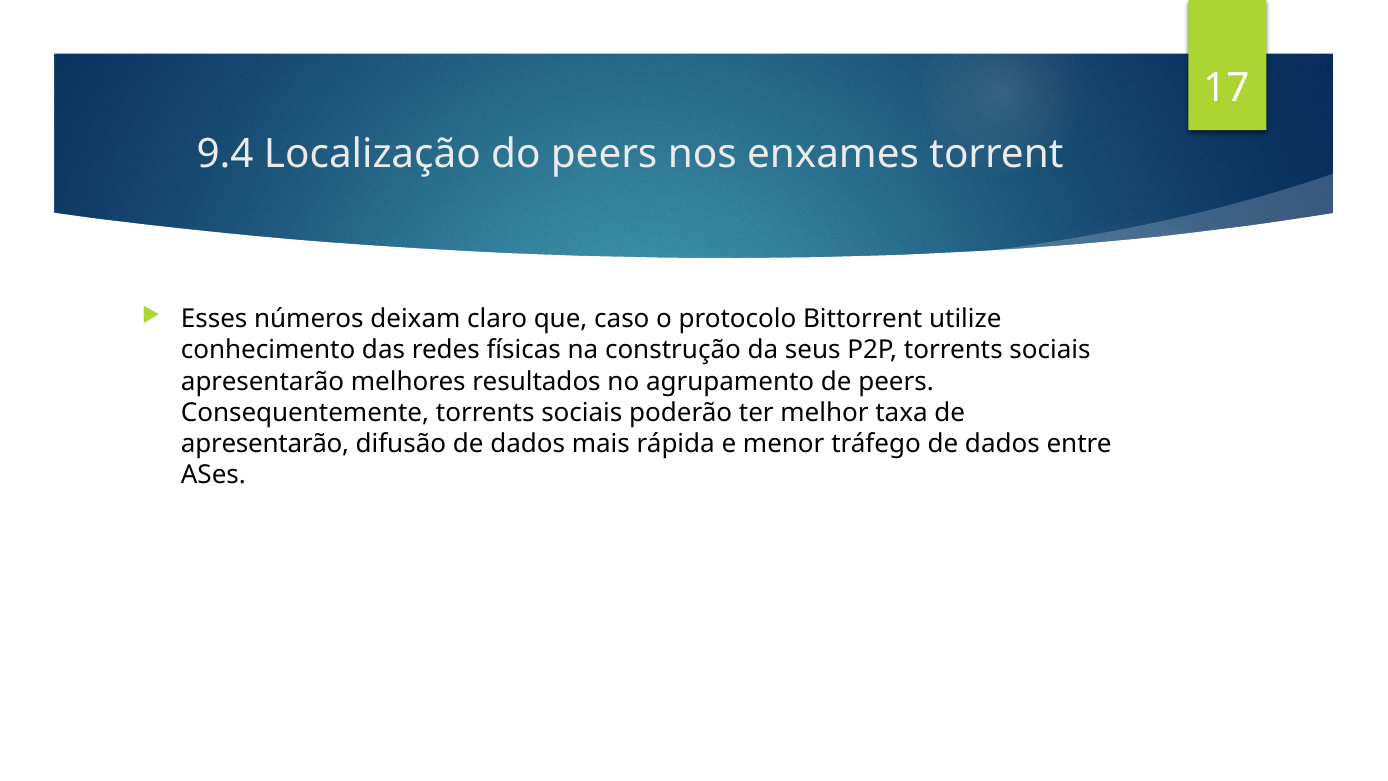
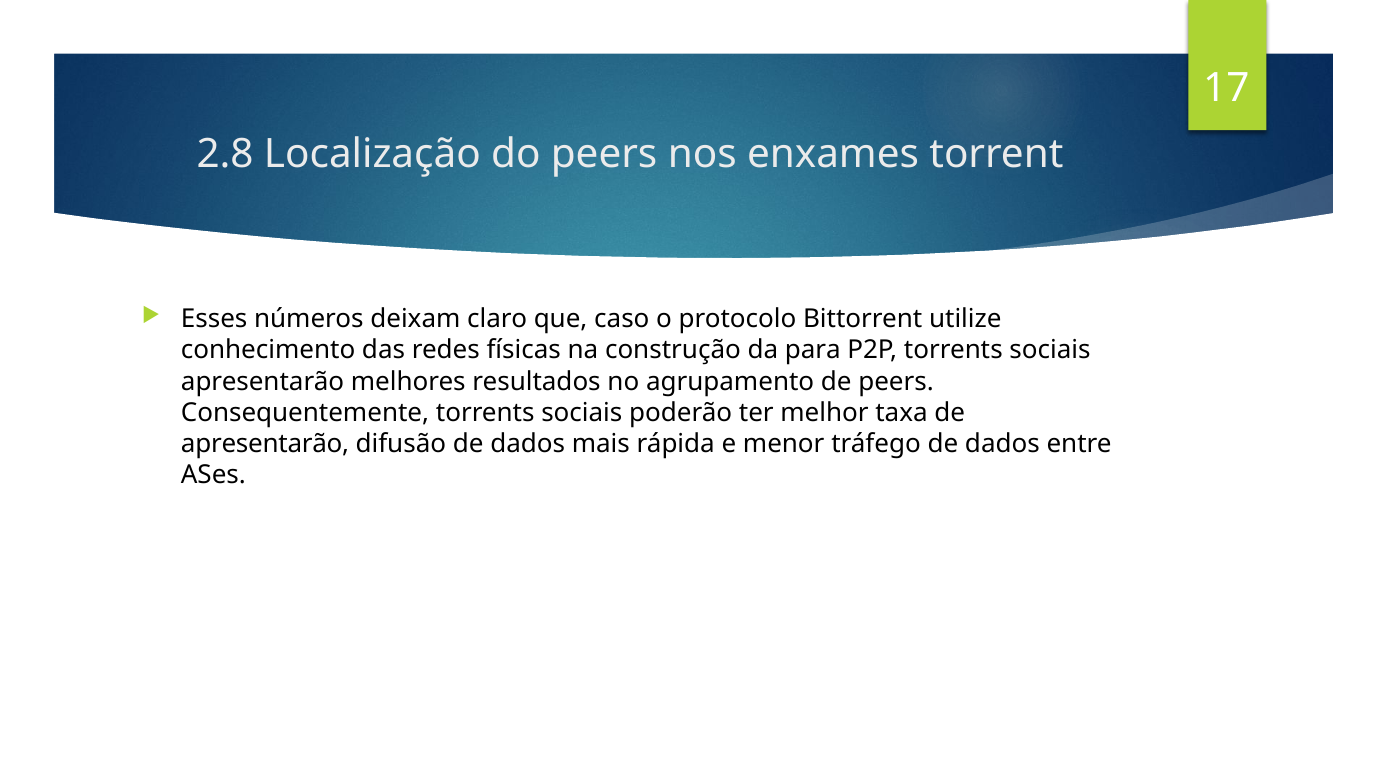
9.4: 9.4 -> 2.8
seus: seus -> para
